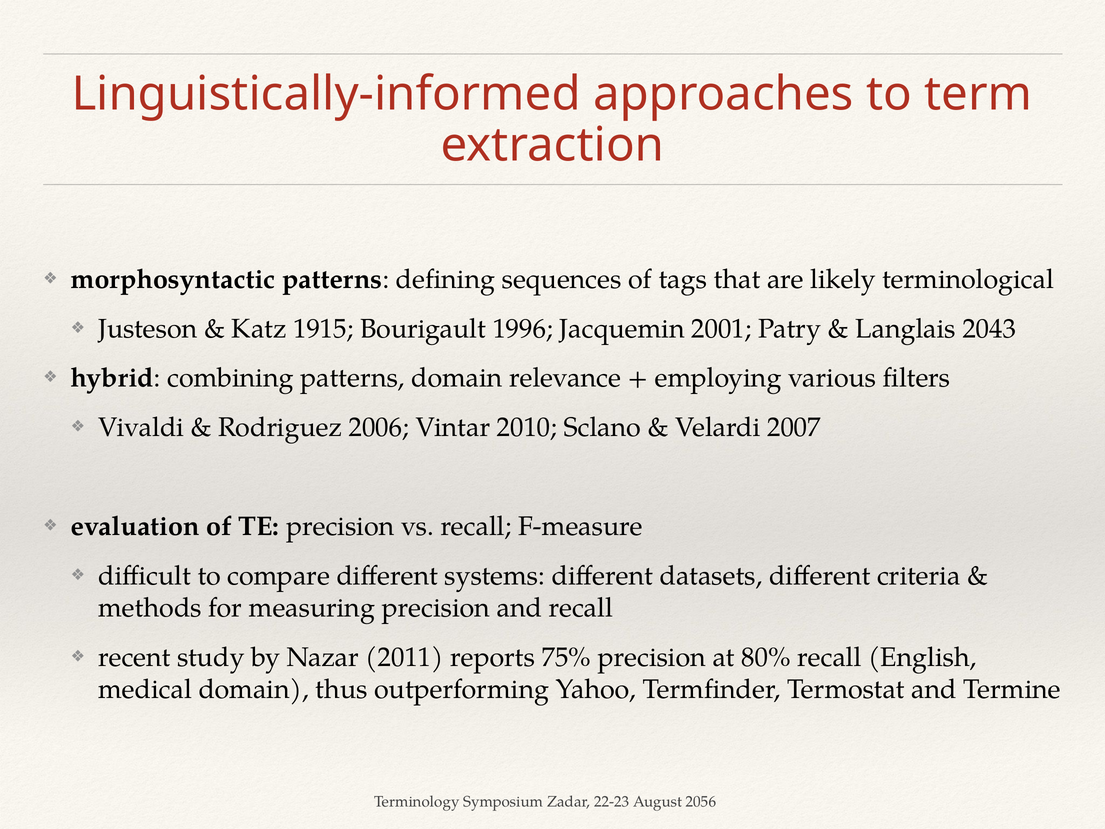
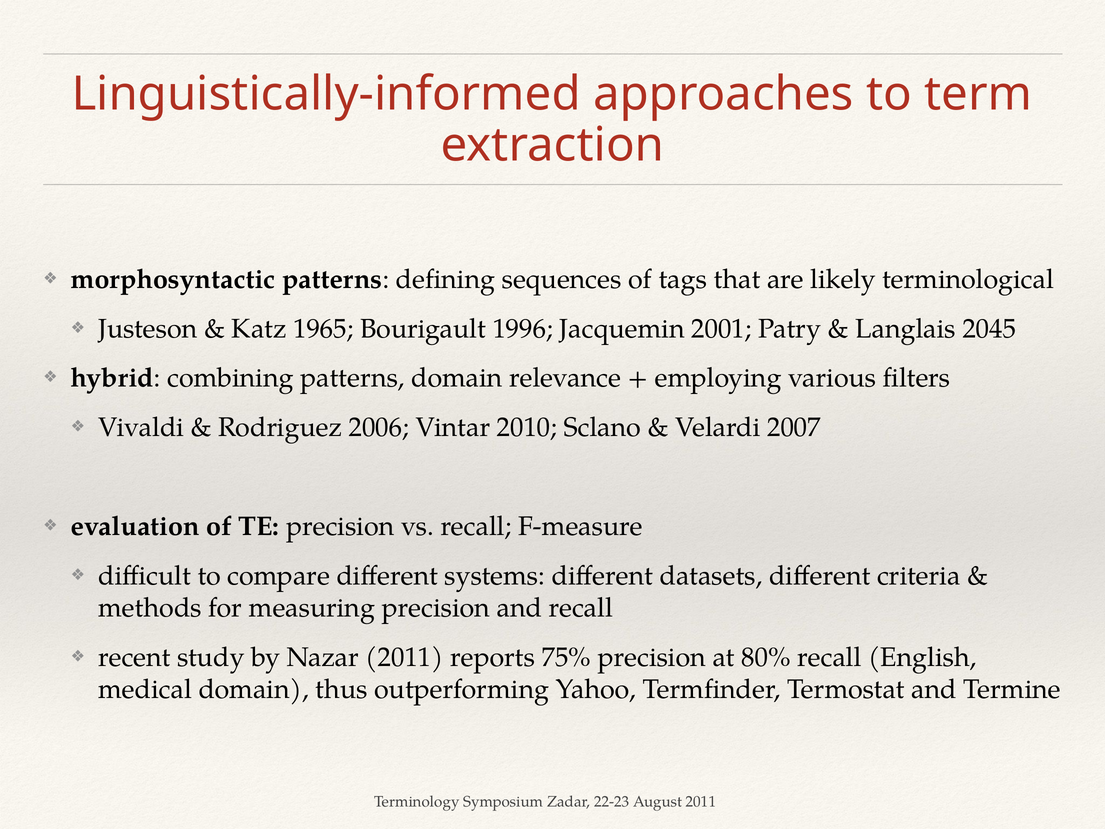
1915: 1915 -> 1965
2043: 2043 -> 2045
August 2056: 2056 -> 2011
